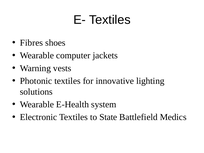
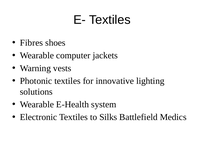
State: State -> Silks
